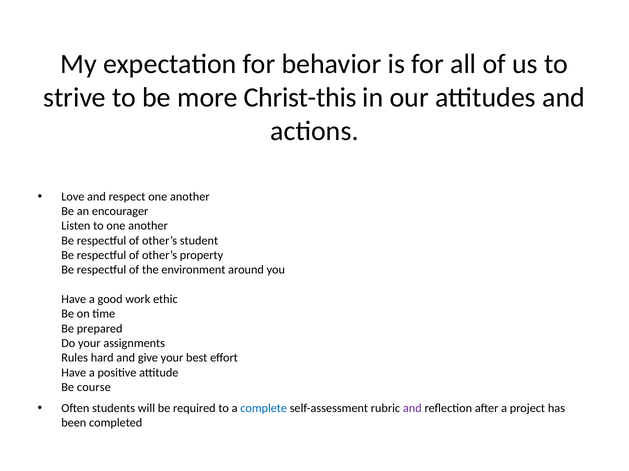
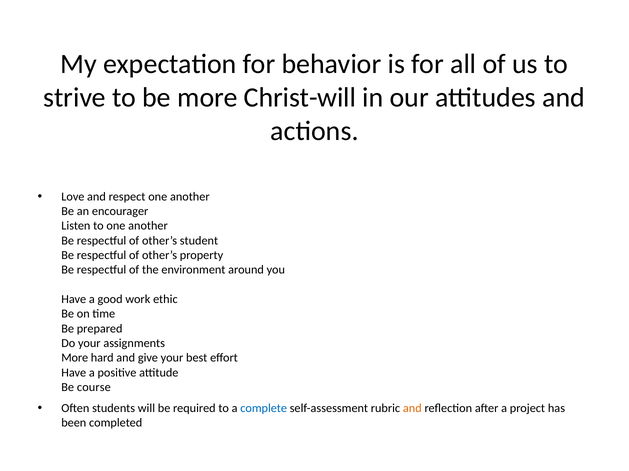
Christ-this: Christ-this -> Christ-will
Rules at (75, 358): Rules -> More
and at (412, 409) colour: purple -> orange
